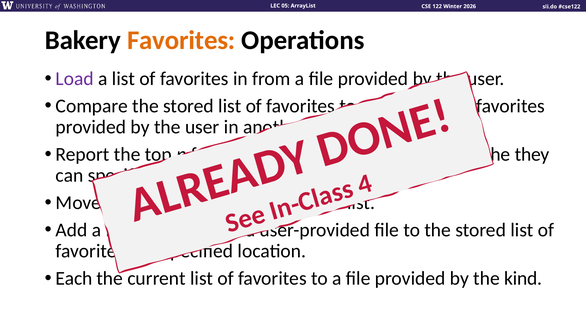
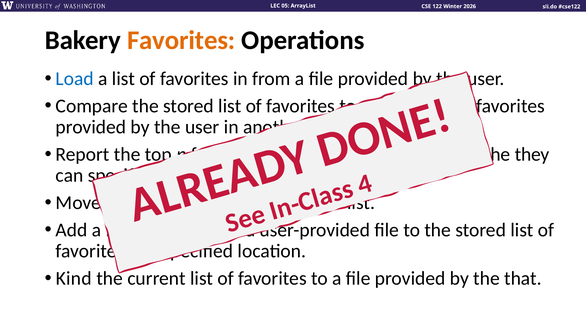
Load colour: purple -> blue
Each: Each -> Kind
kind: kind -> that
